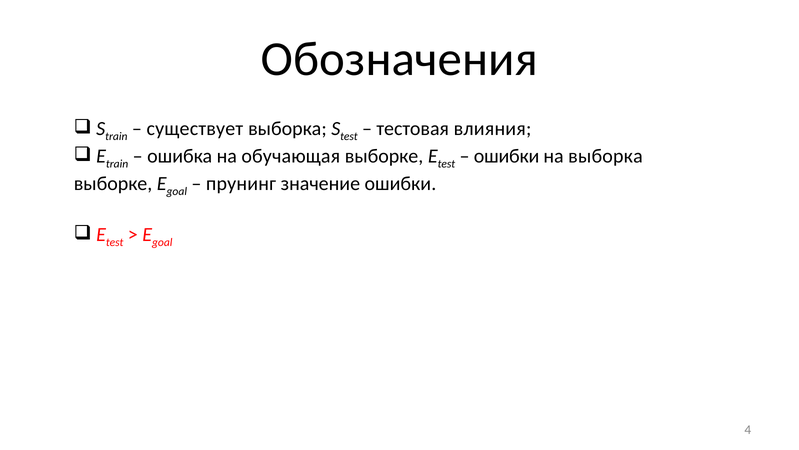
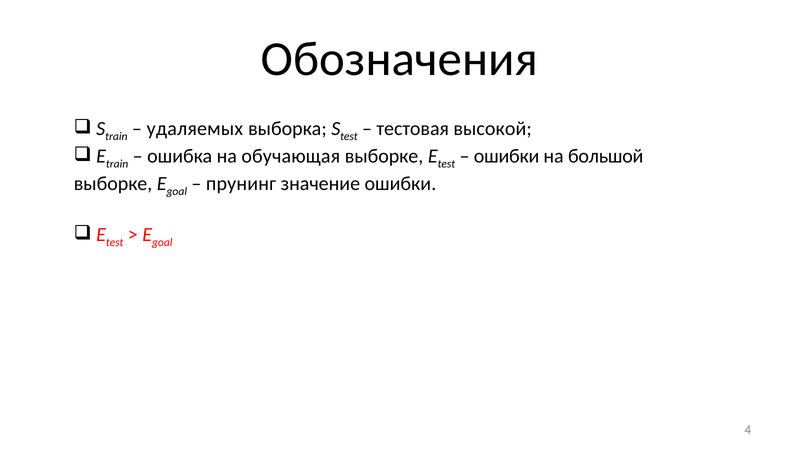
существует: существует -> удаляемых
влияния: влияния -> высокой
на выборка: выборка -> большой
